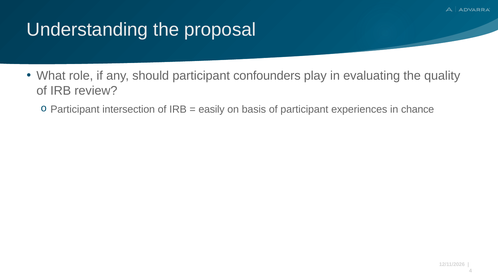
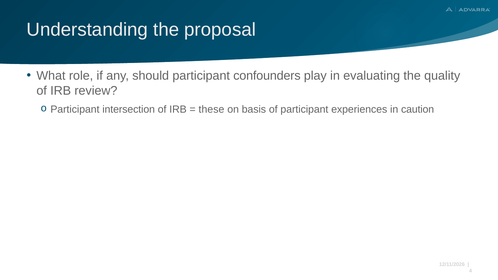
easily: easily -> these
chance: chance -> caution
